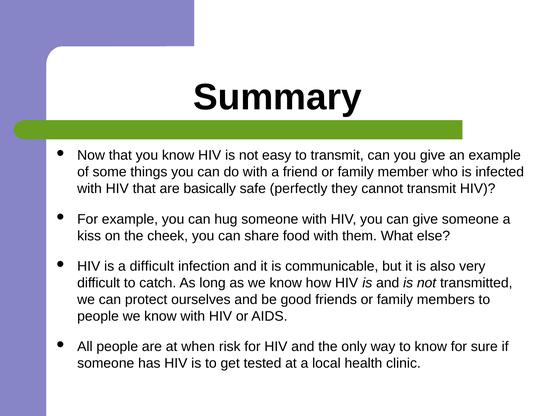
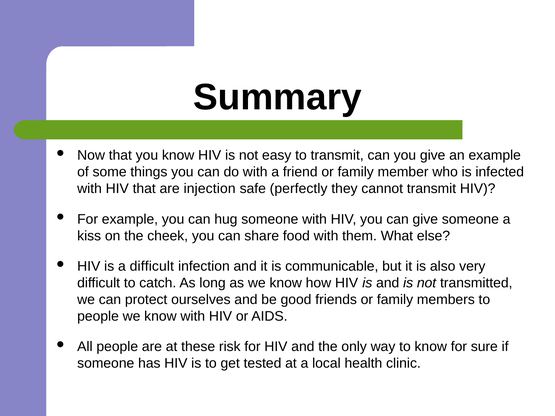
basically: basically -> injection
when: when -> these
